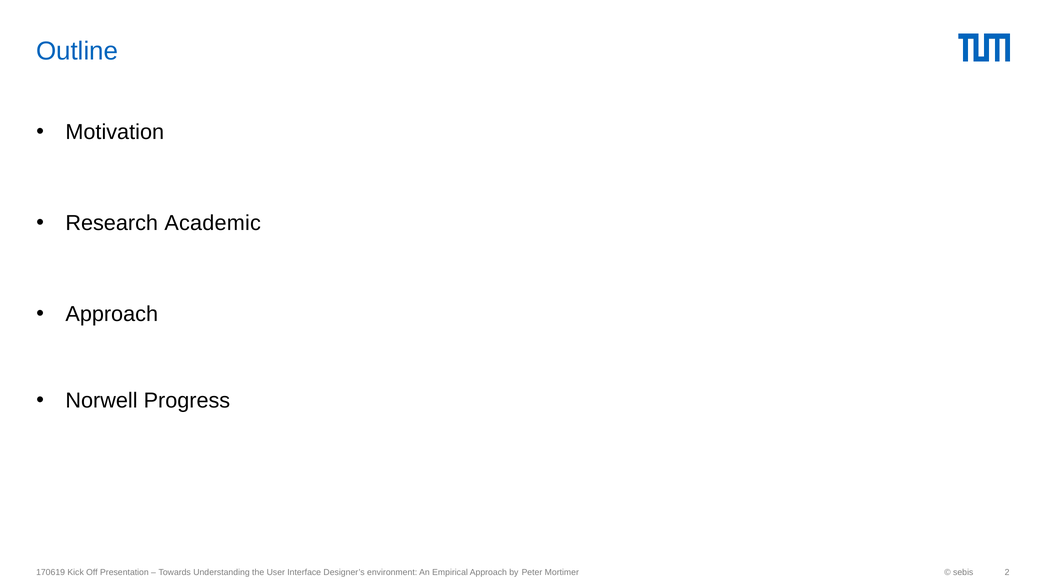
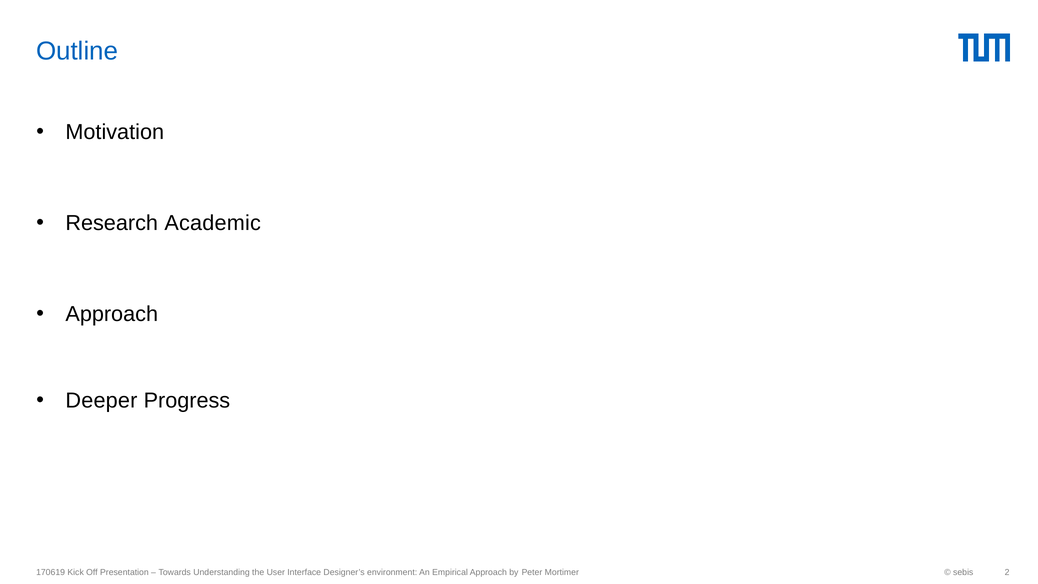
Norwell: Norwell -> Deeper
